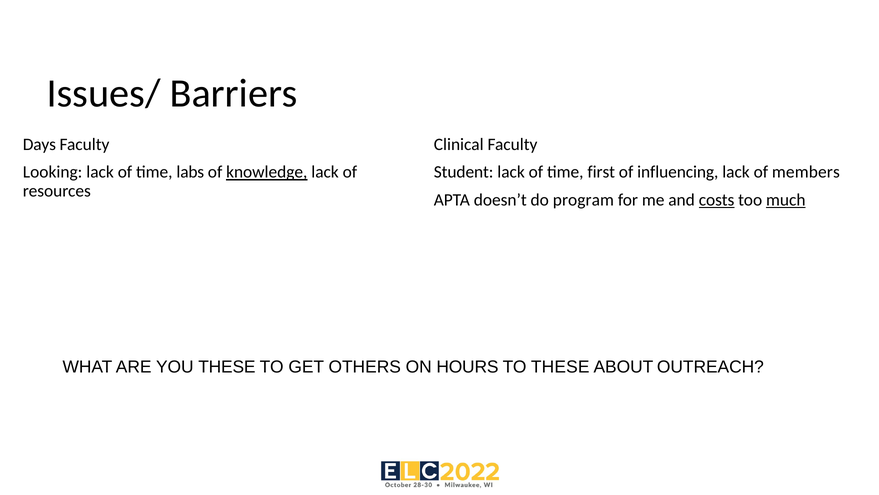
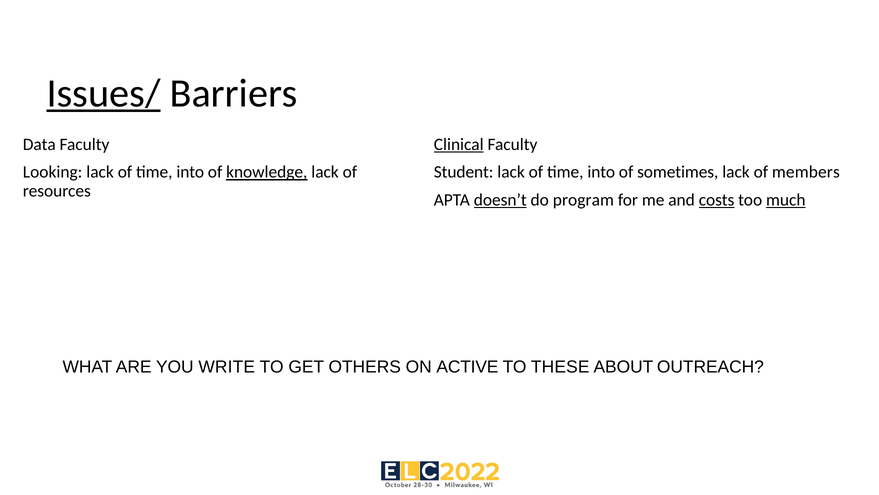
Issues/ underline: none -> present
Days: Days -> Data
Clinical underline: none -> present
labs at (190, 172): labs -> into
first at (601, 172): first -> into
influencing: influencing -> sometimes
doesn’t underline: none -> present
YOU THESE: THESE -> WRITE
HOURS: HOURS -> ACTIVE
